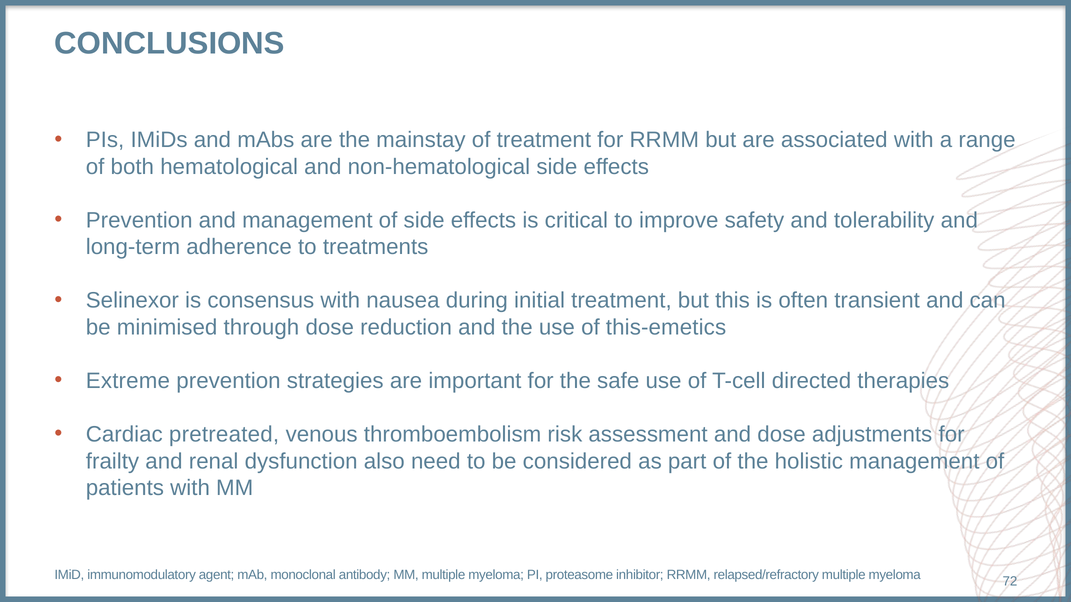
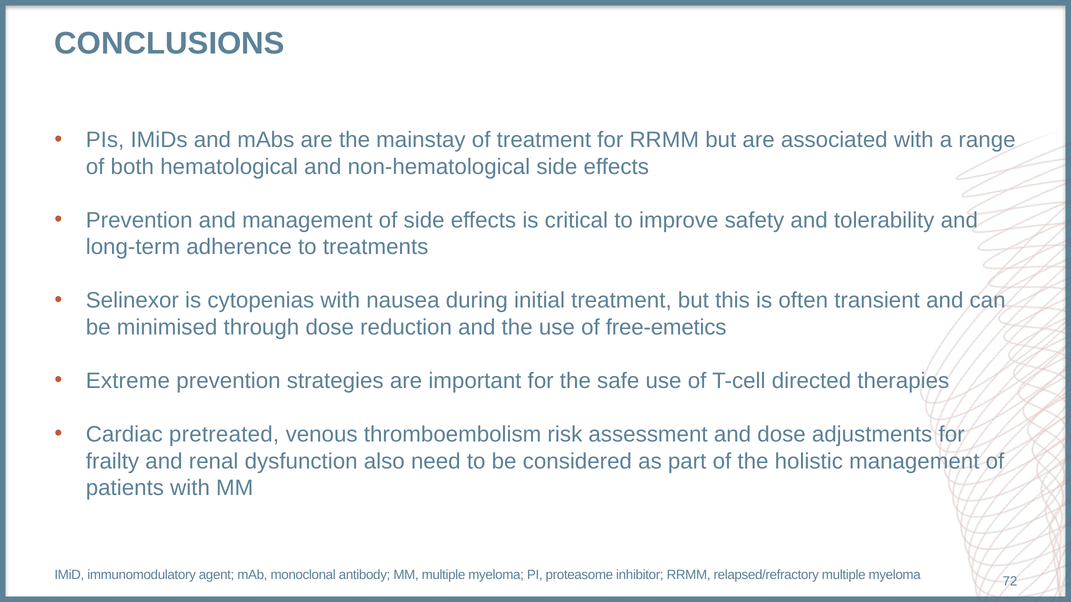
consensus: consensus -> cytopenias
this-emetics: this-emetics -> free-emetics
